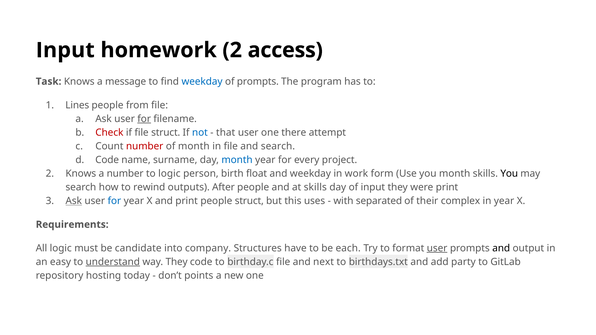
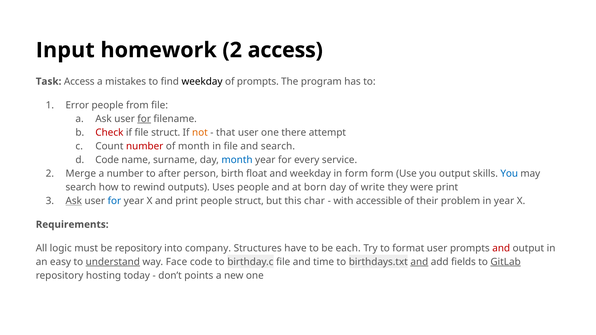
Task Knows: Knows -> Access
message: message -> mistakes
weekday at (202, 82) colour: blue -> black
Lines: Lines -> Error
not colour: blue -> orange
project: project -> service
2 Knows: Knows -> Merge
to logic: logic -> after
in work: work -> form
you month: month -> output
You at (509, 174) colour: black -> blue
After: After -> Uses
at skills: skills -> born
of input: input -> write
uses: uses -> char
separated: separated -> accessible
complex: complex -> problem
be candidate: candidate -> repository
user at (437, 248) underline: present -> none
and at (501, 248) colour: black -> red
way They: They -> Face
next: next -> time
and at (419, 262) underline: none -> present
party: party -> fields
GitLab underline: none -> present
